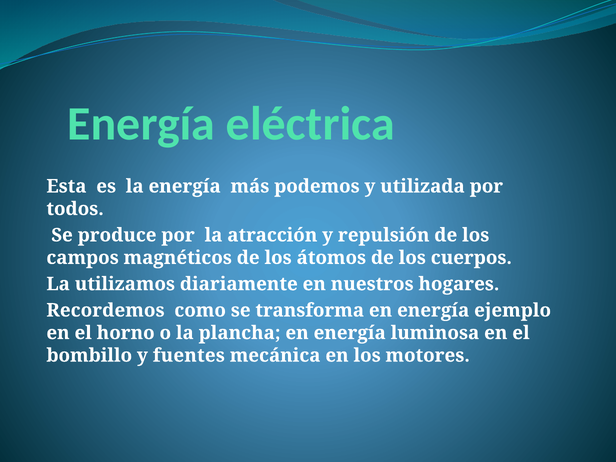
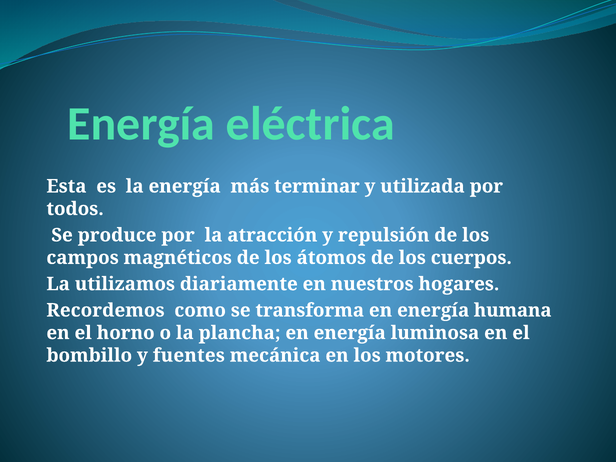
podemos: podemos -> terminar
ejemplo: ejemplo -> humana
